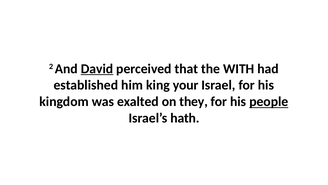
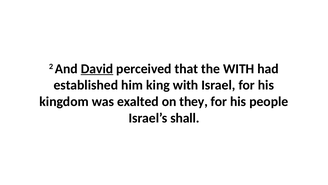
king your: your -> with
people underline: present -> none
hath: hath -> shall
